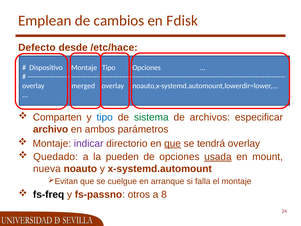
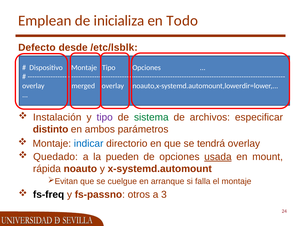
cambios: cambios -> inicializa
Fdisk: Fdisk -> Todo
/etc/hace: /etc/hace -> /etc/lsblk
Comparten: Comparten -> Instalación
tipo at (105, 117) colour: blue -> purple
archivo: archivo -> distinto
indicar colour: purple -> blue
que at (173, 143) underline: present -> none
nueva: nueva -> rápida
8: 8 -> 3
